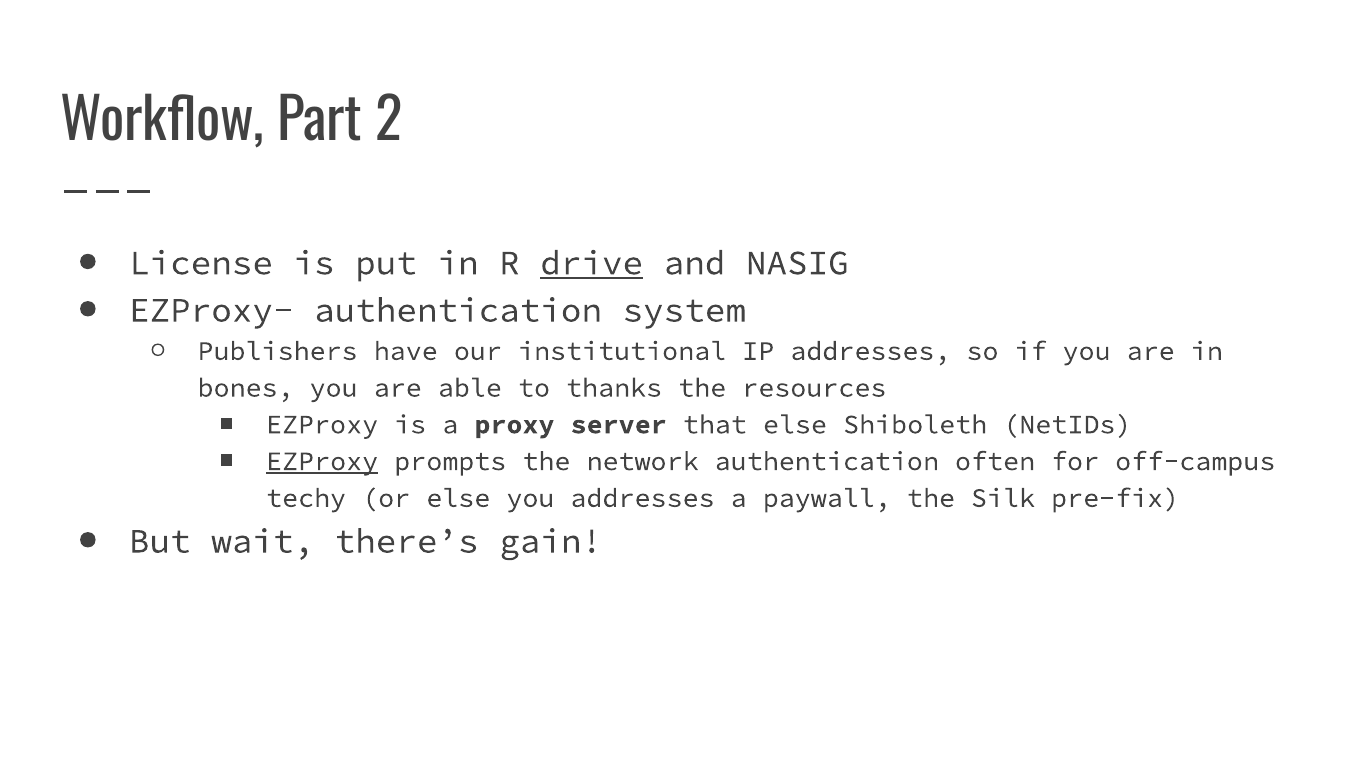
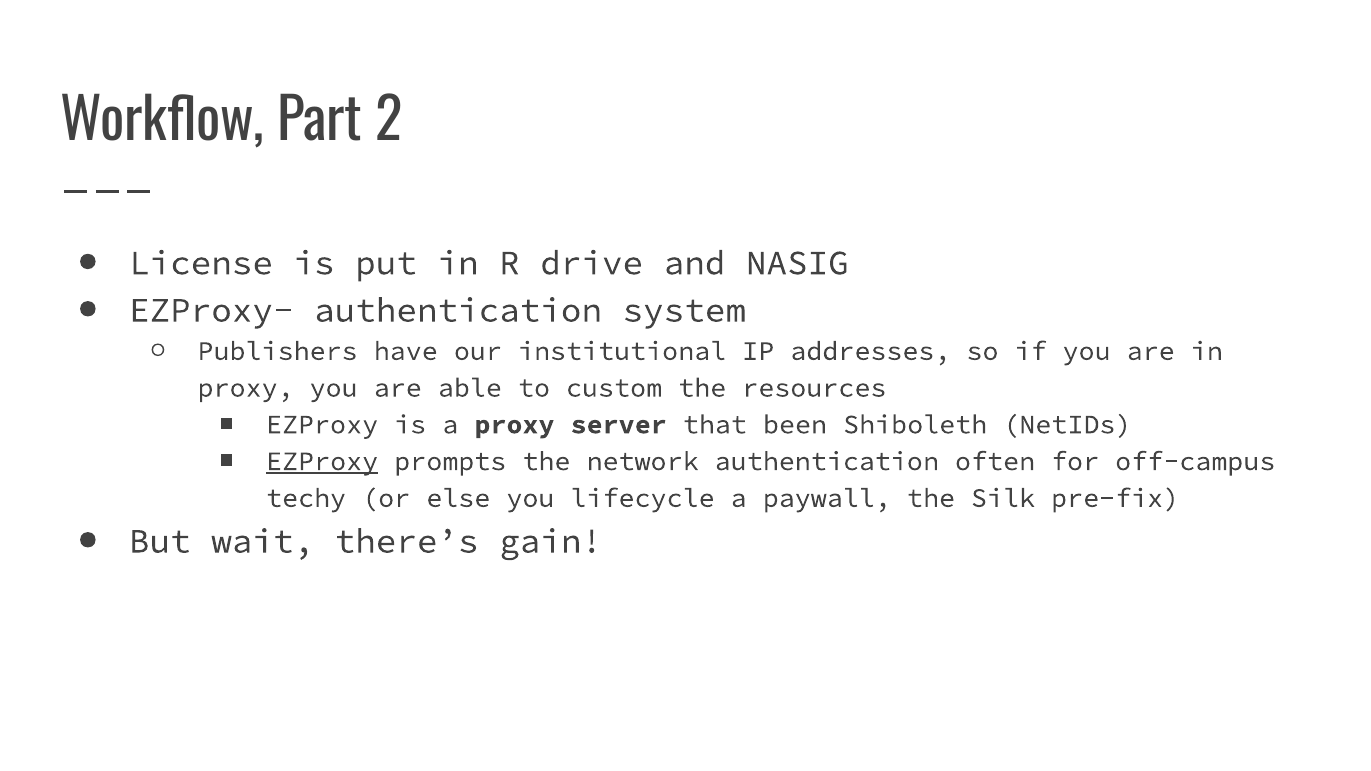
drive underline: present -> none
bones at (246, 388): bones -> proxy
thanks: thanks -> custom
that else: else -> been
you addresses: addresses -> lifecycle
